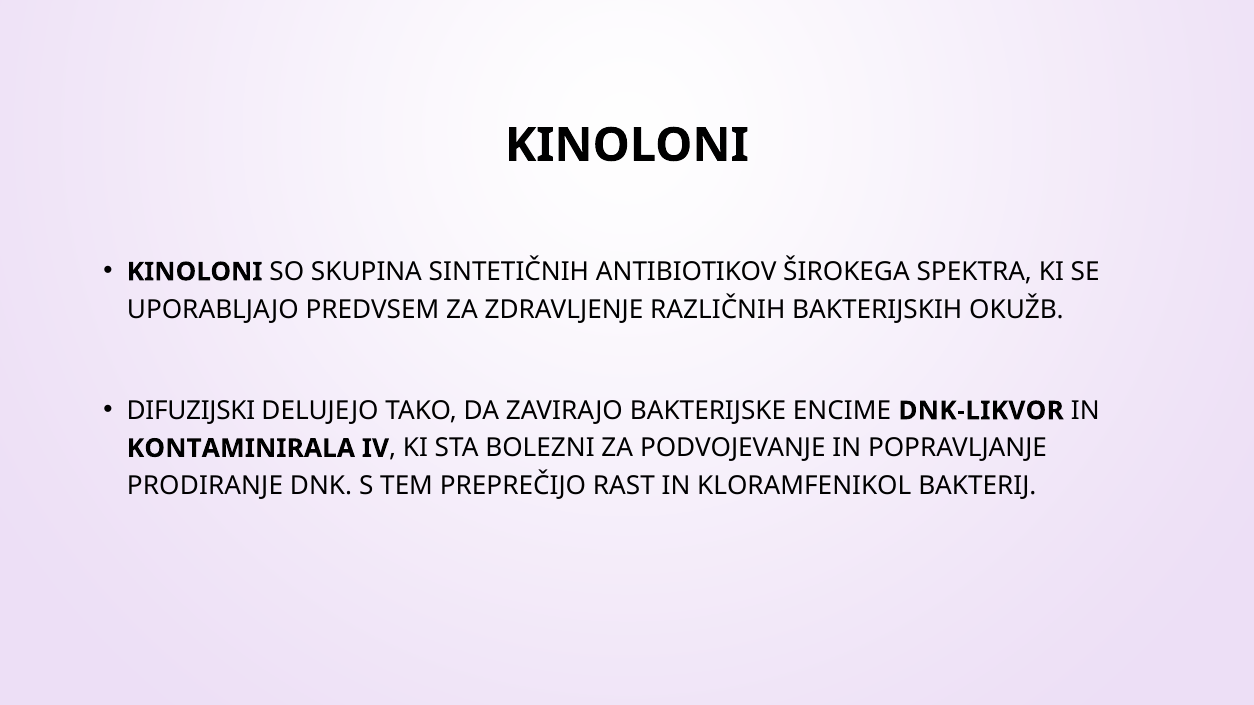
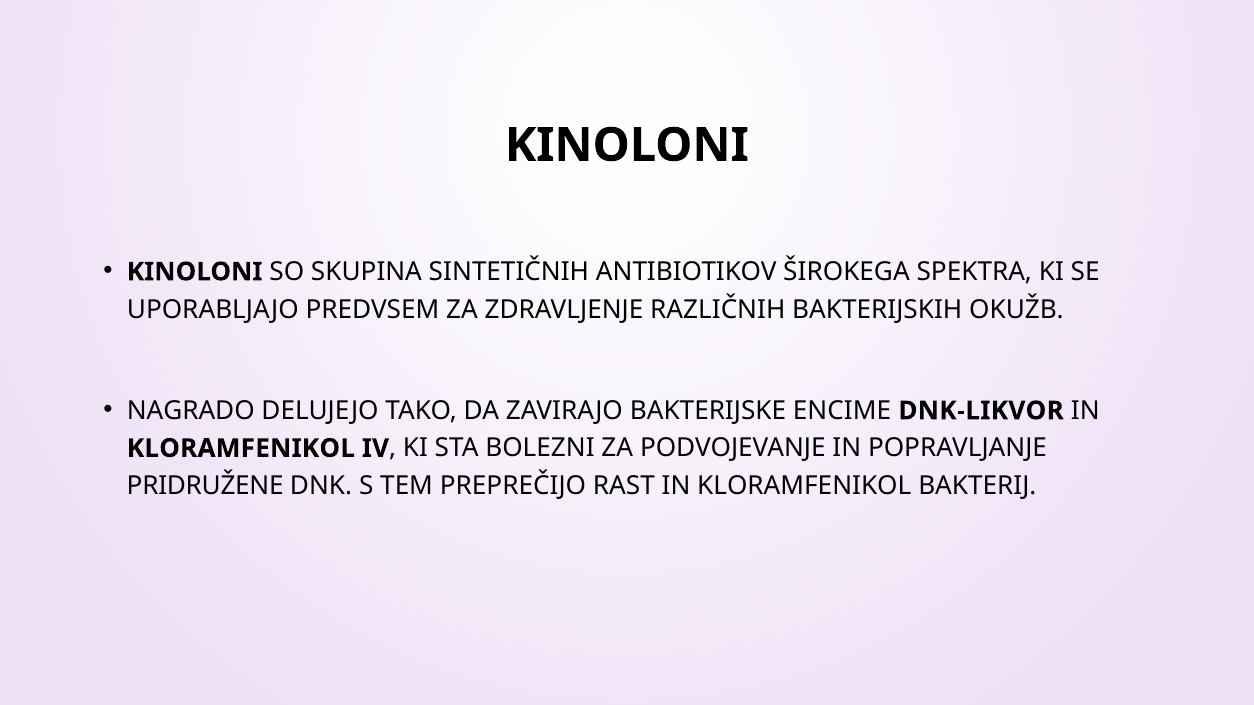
DIFUZIJSKI: DIFUZIJSKI -> NAGRADO
KONTAMINIRALA at (241, 449): KONTAMINIRALA -> KLORAMFENIKOL
PRODIRANJE: PRODIRANJE -> PRIDRUŽENE
